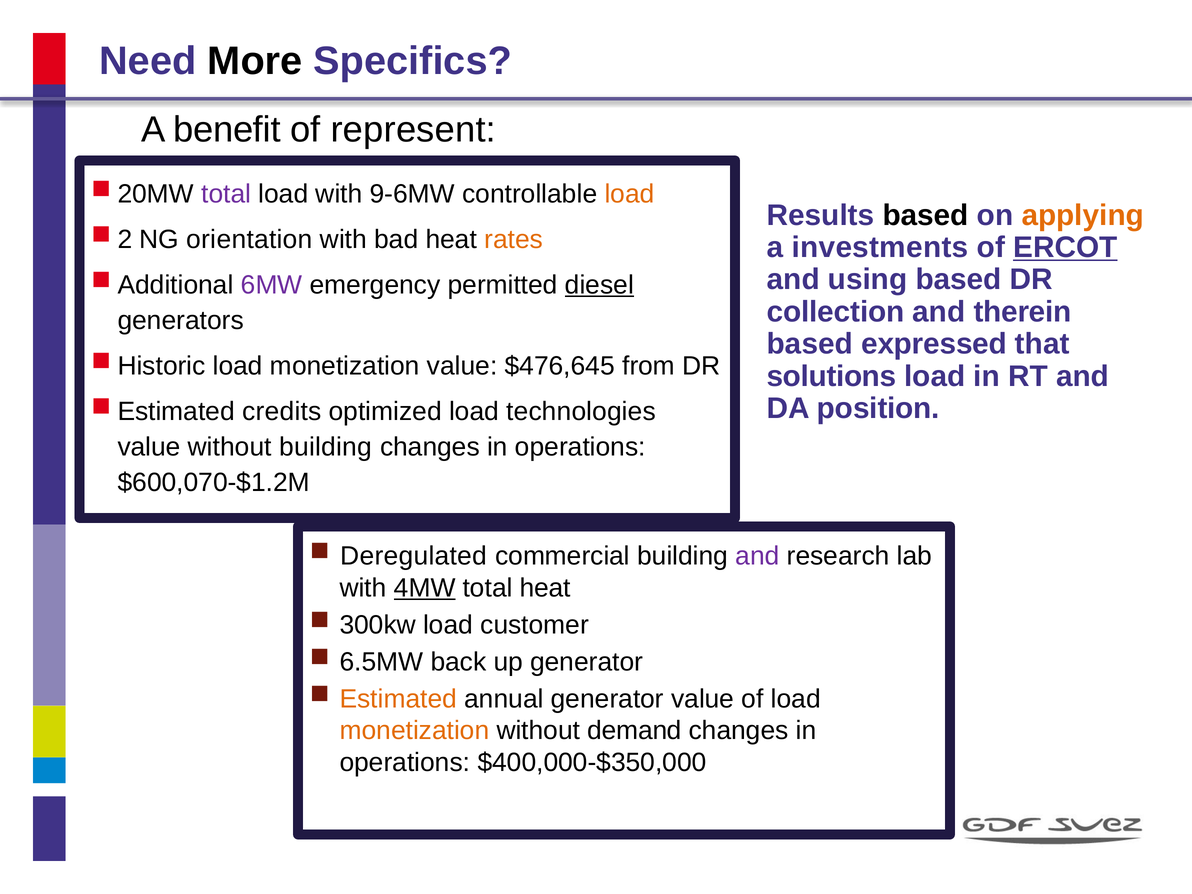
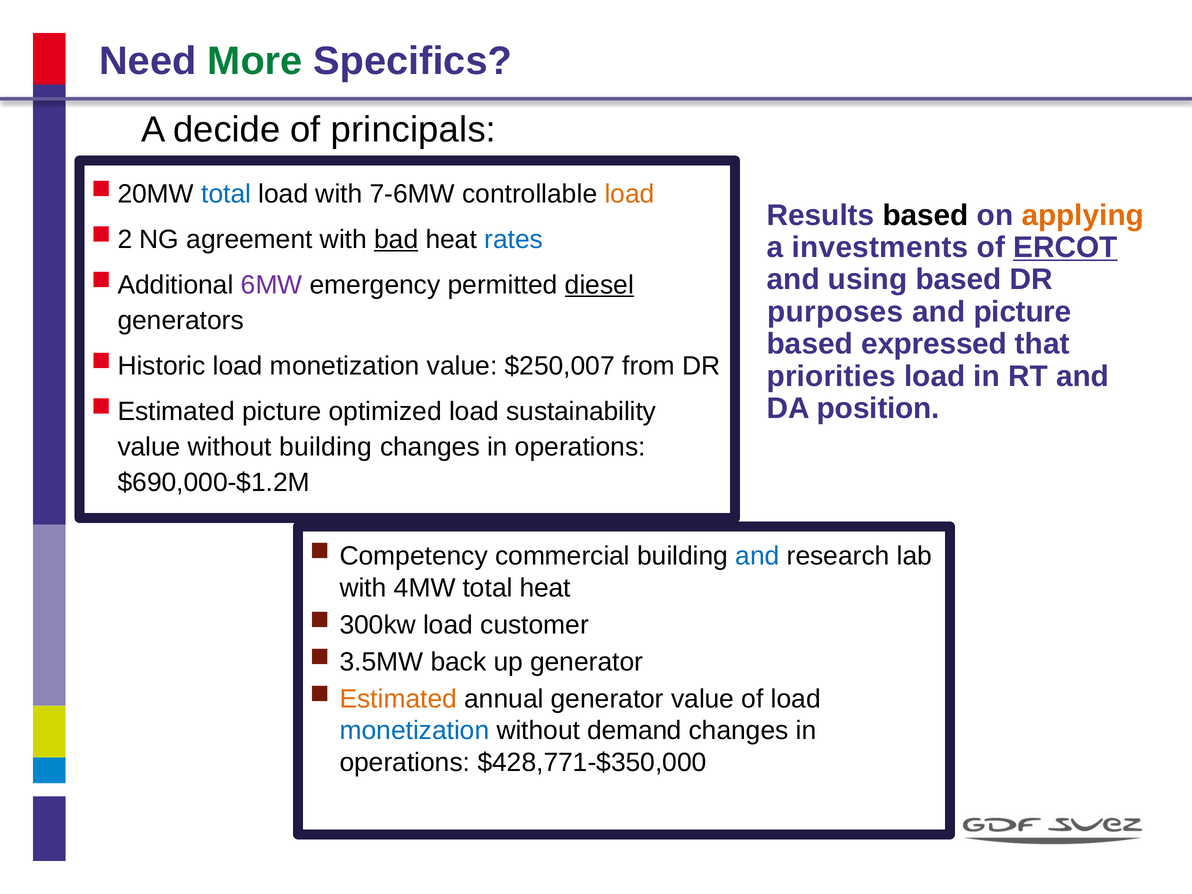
More colour: black -> green
benefit: benefit -> decide
represent: represent -> principals
total at (226, 194) colour: purple -> blue
9-6MW: 9-6MW -> 7-6MW
orientation: orientation -> agreement
bad underline: none -> present
rates colour: orange -> blue
collection: collection -> purposes
and therein: therein -> picture
$476,645: $476,645 -> $250,007
solutions: solutions -> priorities
credits at (282, 412): credits -> picture
technologies: technologies -> sustainability
$600,070-$1.2M: $600,070-$1.2M -> $690,000-$1.2M
Deregulated: Deregulated -> Competency
and at (757, 556) colour: purple -> blue
4MW underline: present -> none
6.5MW: 6.5MW -> 3.5MW
monetization at (415, 731) colour: orange -> blue
$400,000-$350,000: $400,000-$350,000 -> $428,771-$350,000
